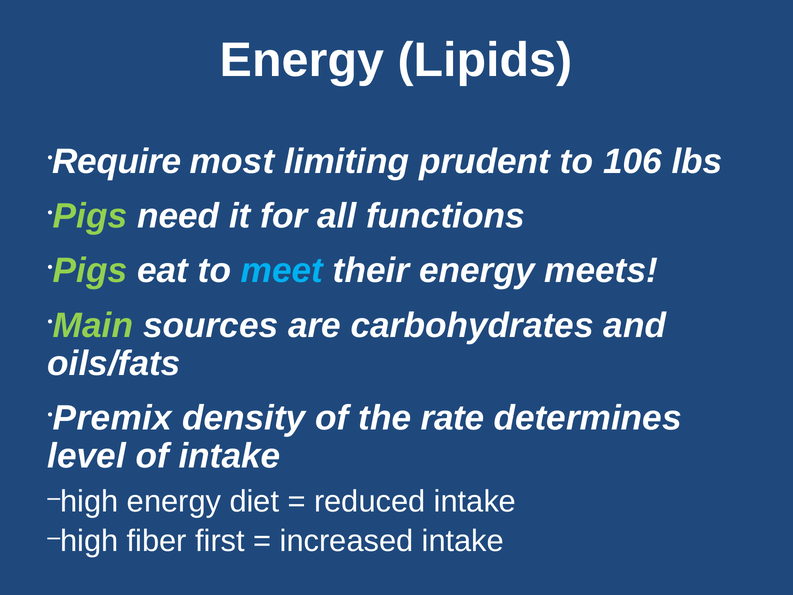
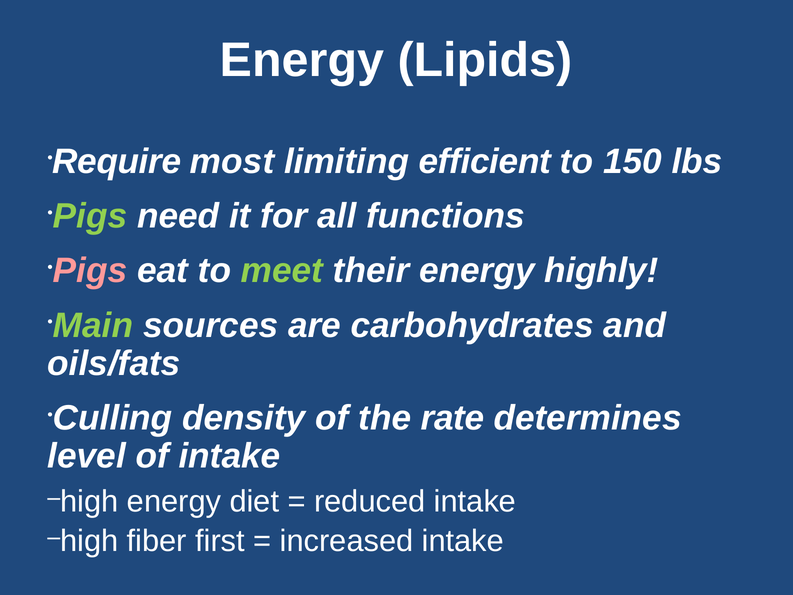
prudent: prudent -> efficient
106: 106 -> 150
Pigs at (90, 271) colour: light green -> pink
meet colour: light blue -> light green
meets: meets -> highly
Premix: Premix -> Culling
